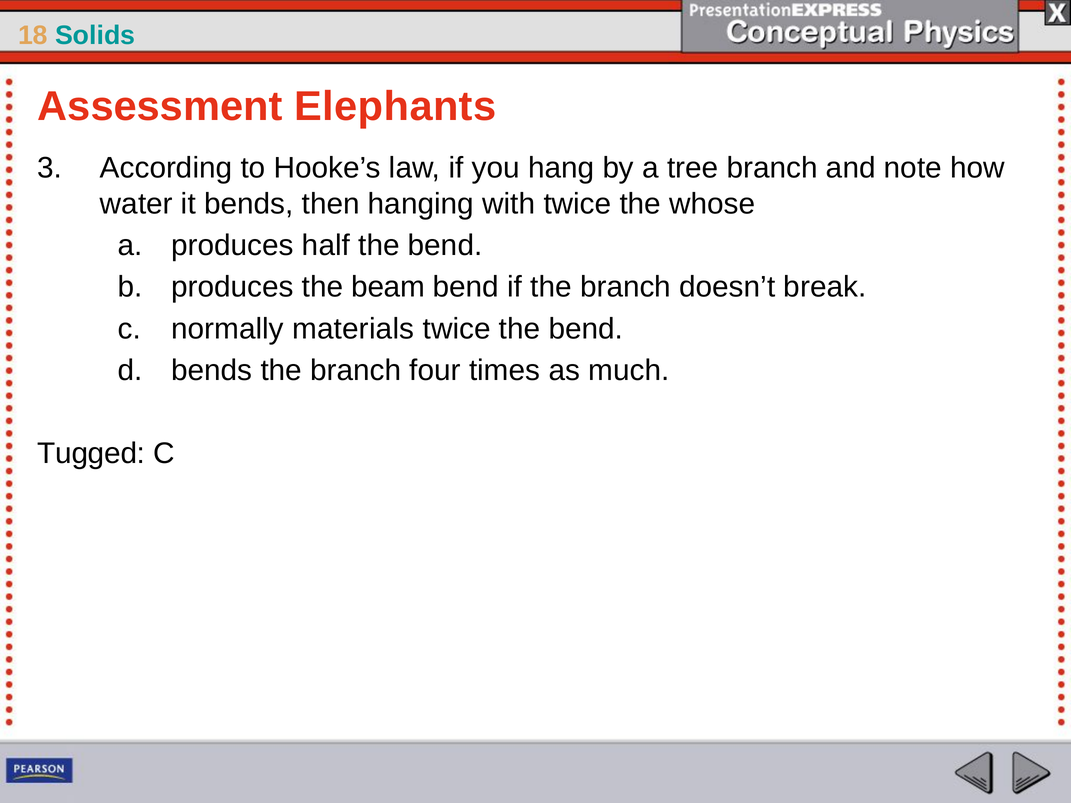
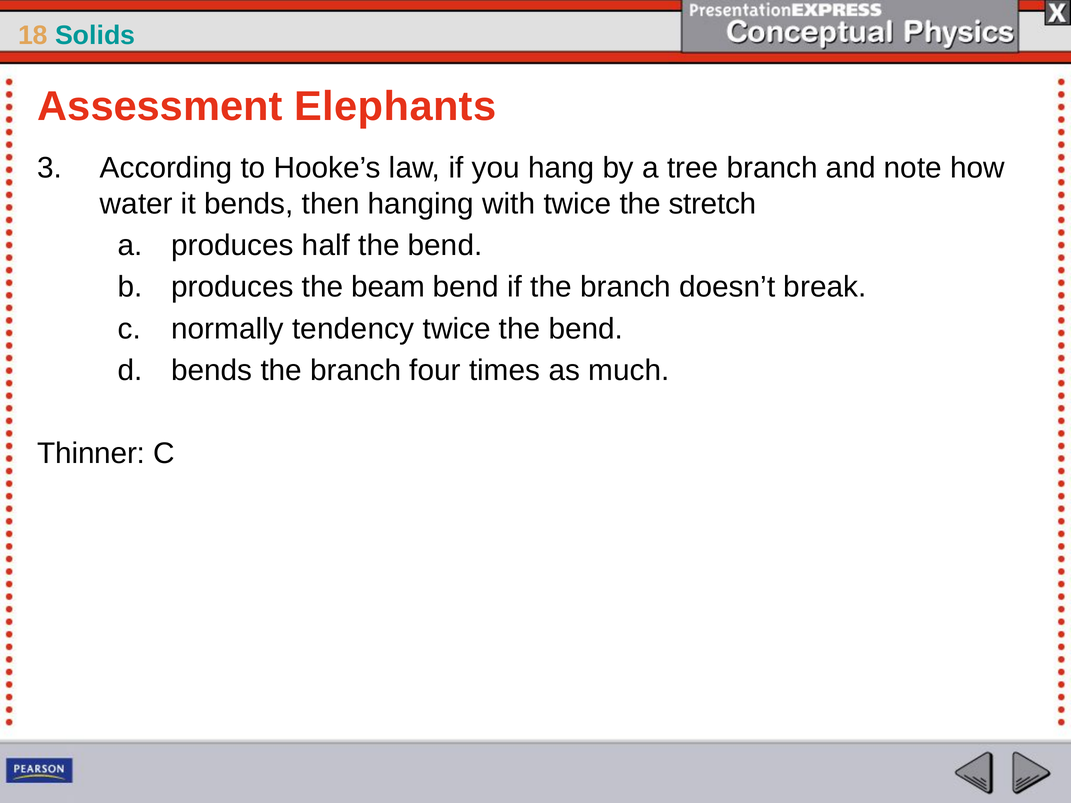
whose: whose -> stretch
materials: materials -> tendency
Tugged: Tugged -> Thinner
